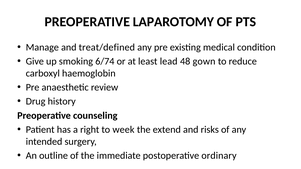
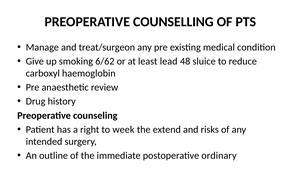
LAPAROTOMY: LAPAROTOMY -> COUNSELLING
treat/defined: treat/defined -> treat/surgeon
6/74: 6/74 -> 6/62
gown: gown -> sluice
